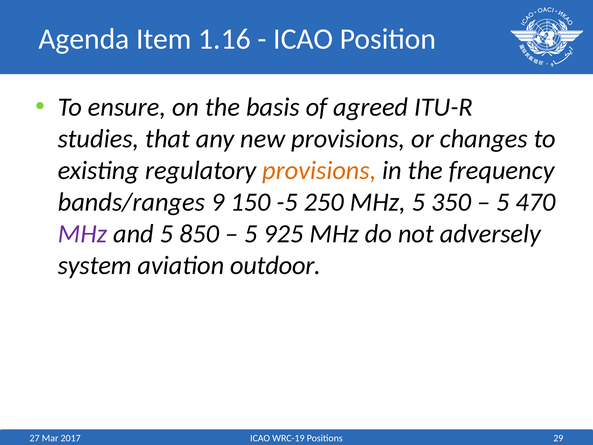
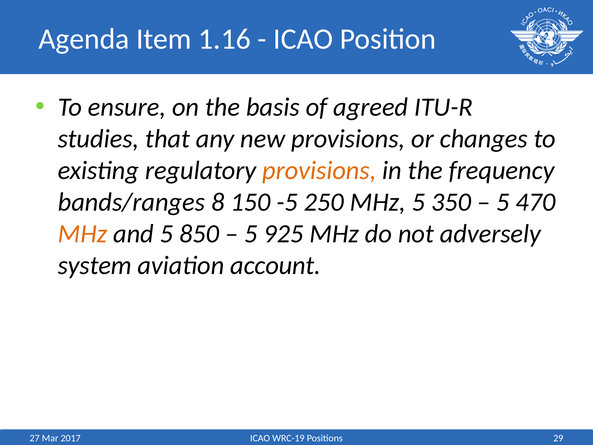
9: 9 -> 8
MHz at (83, 234) colour: purple -> orange
outdoor: outdoor -> account
